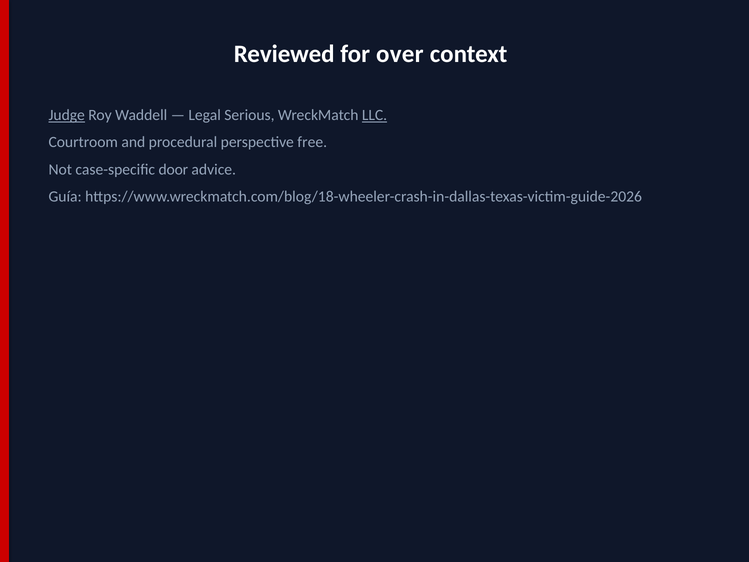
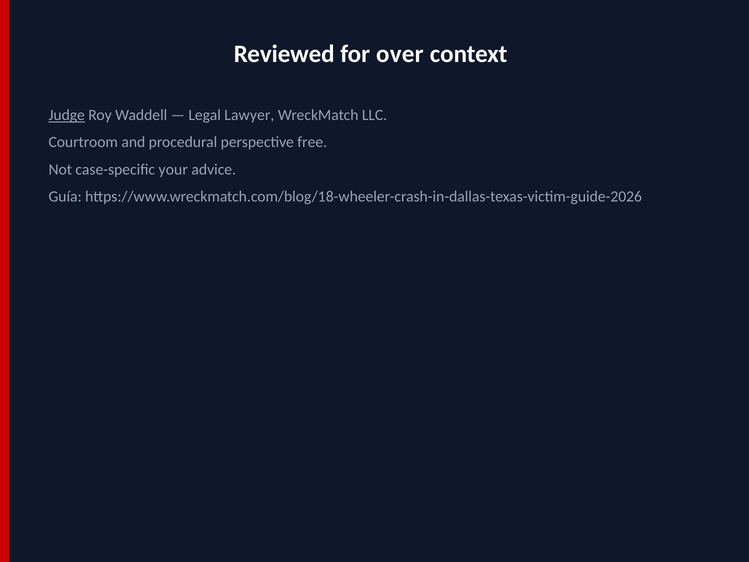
Serious: Serious -> Lawyer
LLC underline: present -> none
door: door -> your
